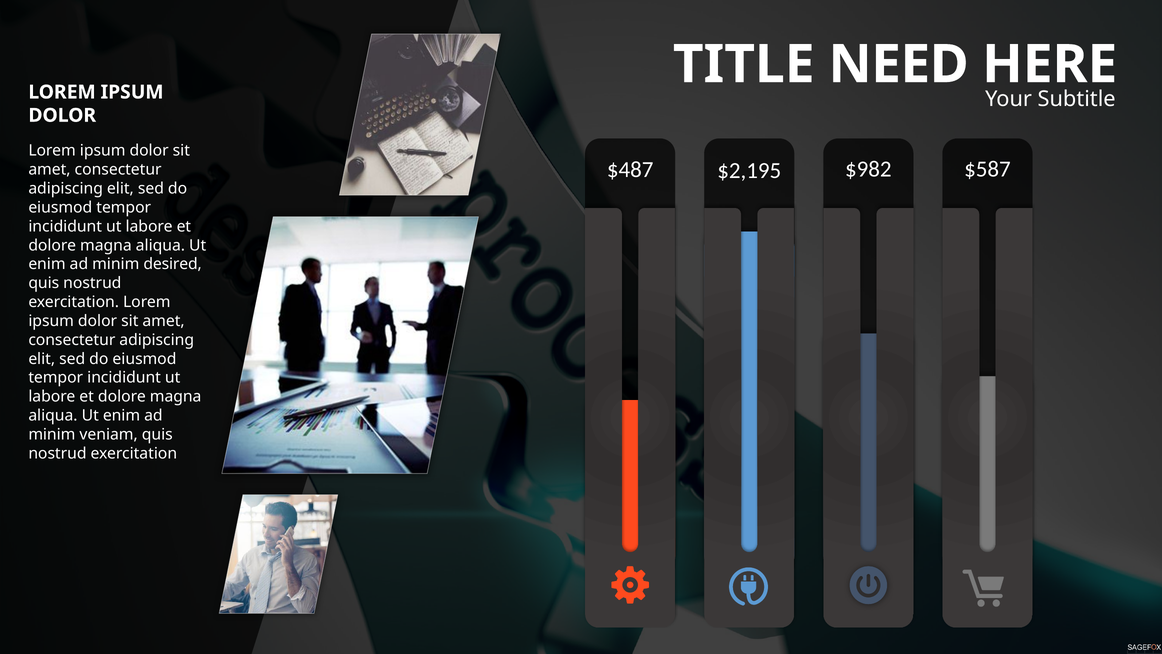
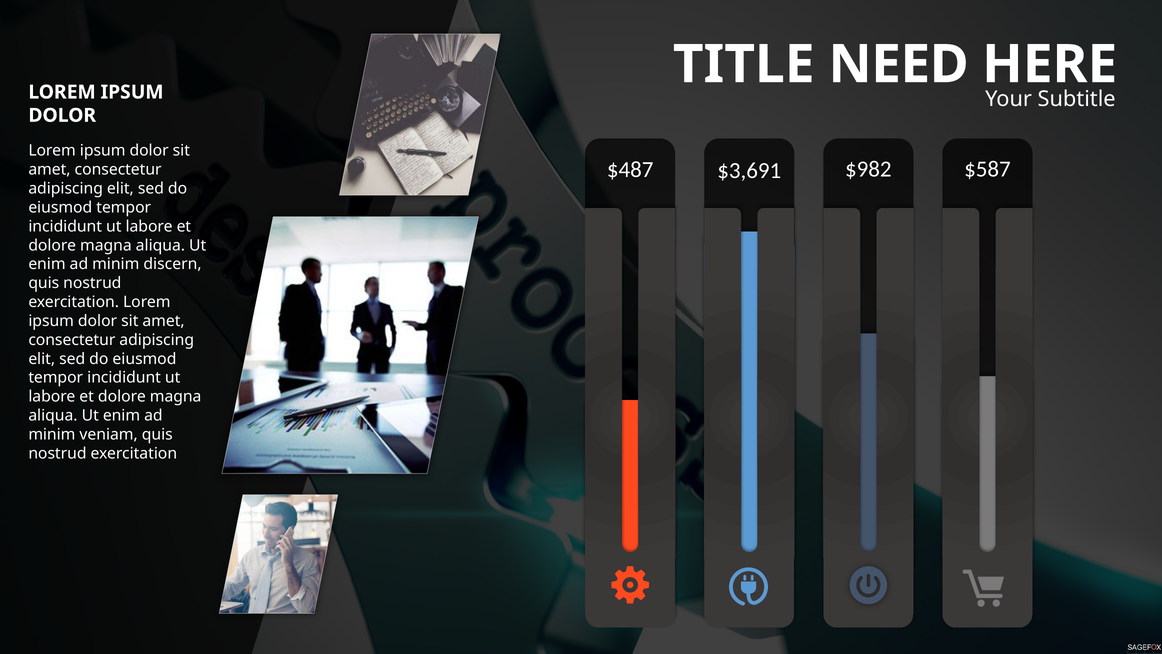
$2,195: $2,195 -> $3,691
desired: desired -> discern
